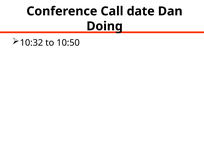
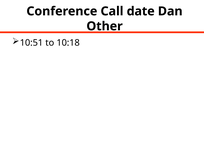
Doing: Doing -> Other
10:32: 10:32 -> 10:51
10:50: 10:50 -> 10:18
